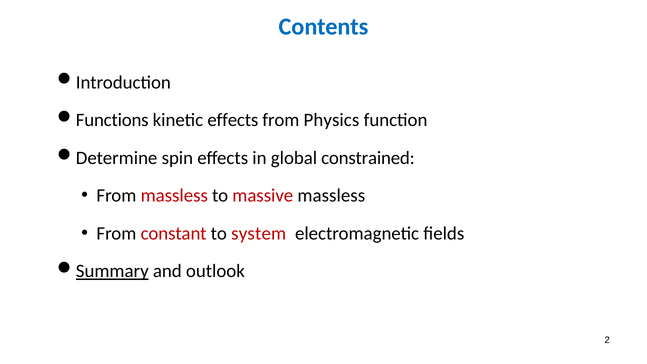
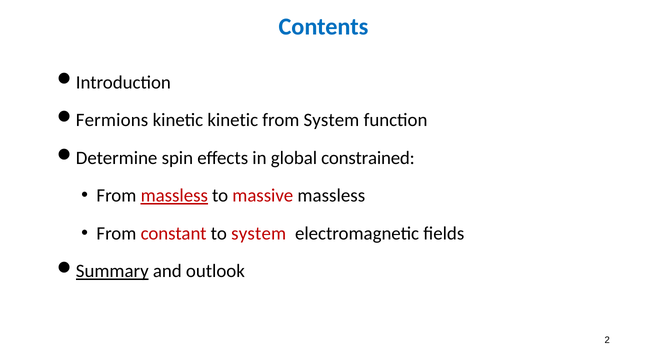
Functions: Functions -> Fermions
kinetic effects: effects -> kinetic
from Physics: Physics -> System
massless at (174, 196) underline: none -> present
